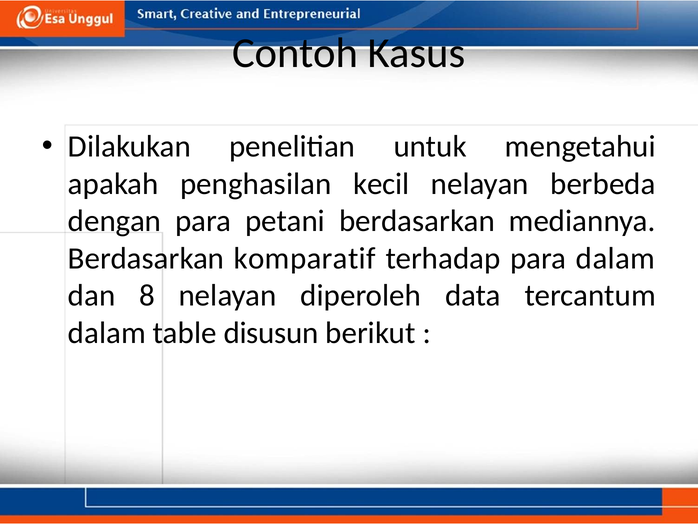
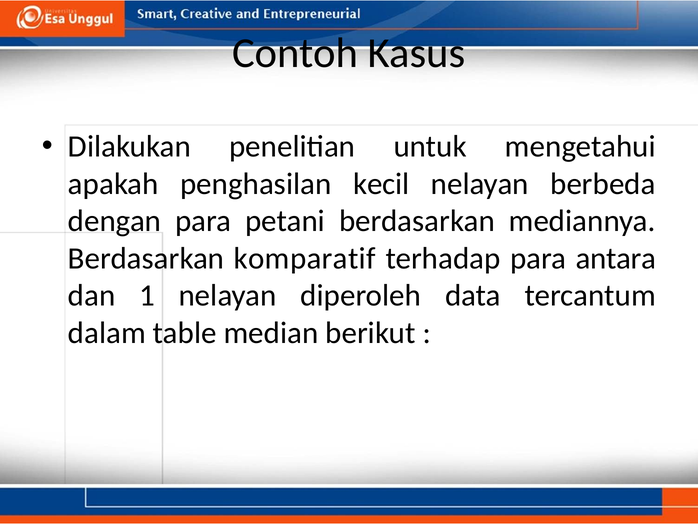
para dalam: dalam -> antara
8: 8 -> 1
disusun: disusun -> median
